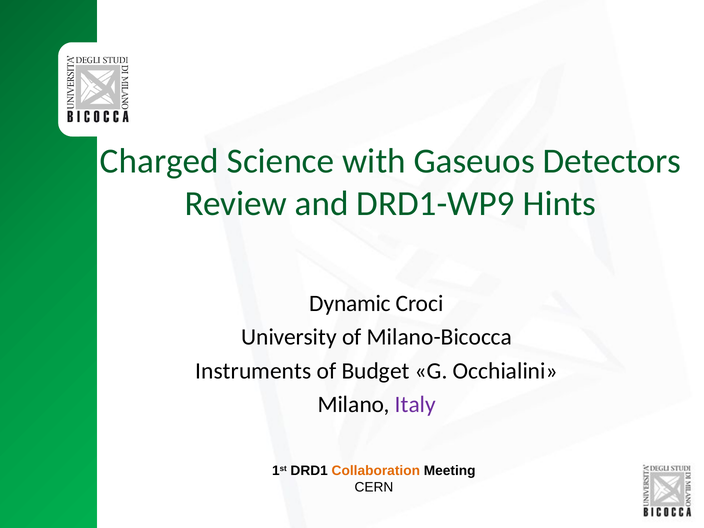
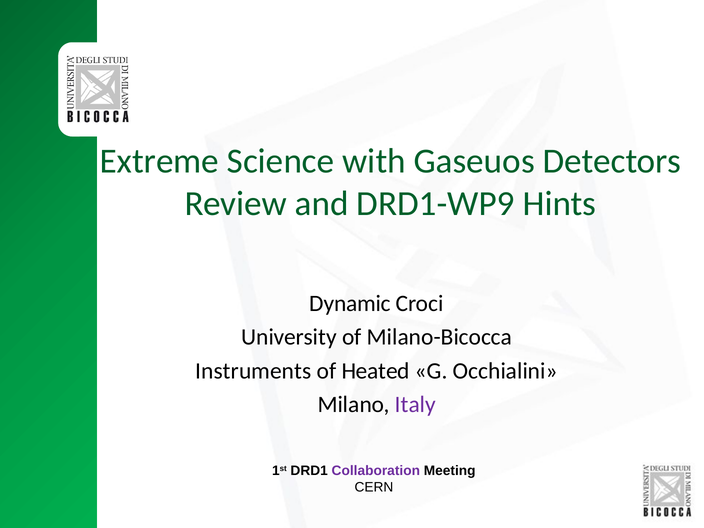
Charged: Charged -> Extreme
Budget: Budget -> Heated
Collaboration colour: orange -> purple
